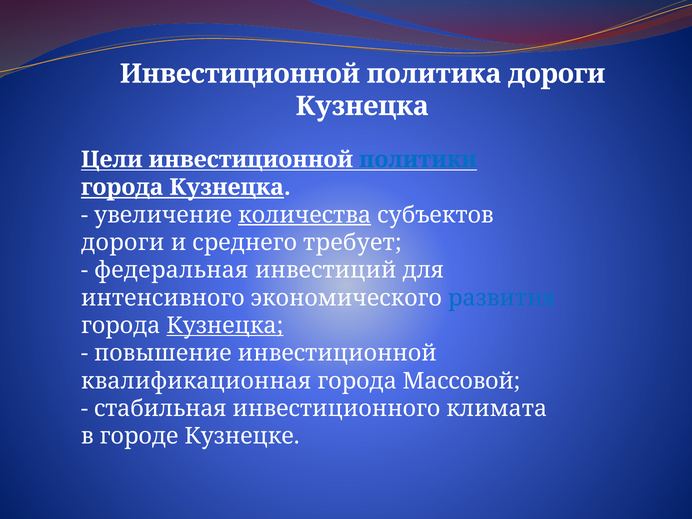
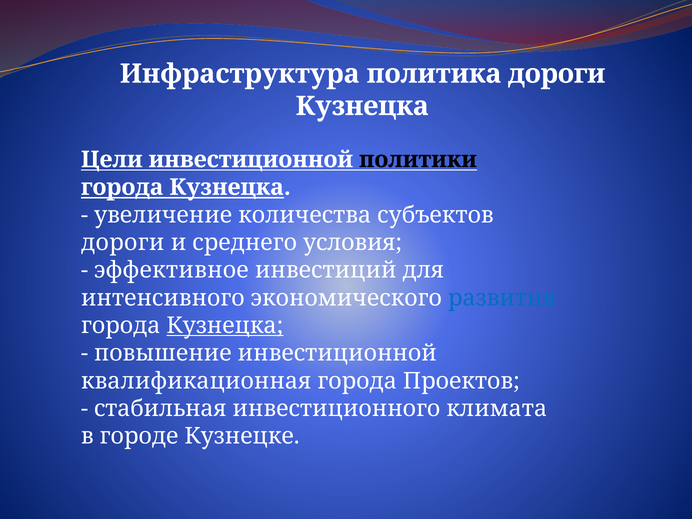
Инвестиционной at (240, 74): Инвестиционной -> Инфраструктура
политики colour: blue -> black
количества underline: present -> none
требует: требует -> условия
федеральная: федеральная -> эффективное
Массовой: Массовой -> Проектов
